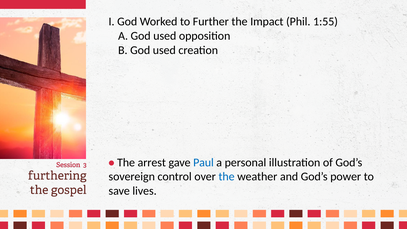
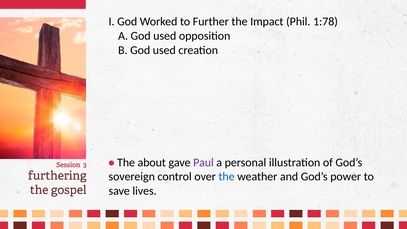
1:55: 1:55 -> 1:78
arrest: arrest -> about
Paul colour: blue -> purple
